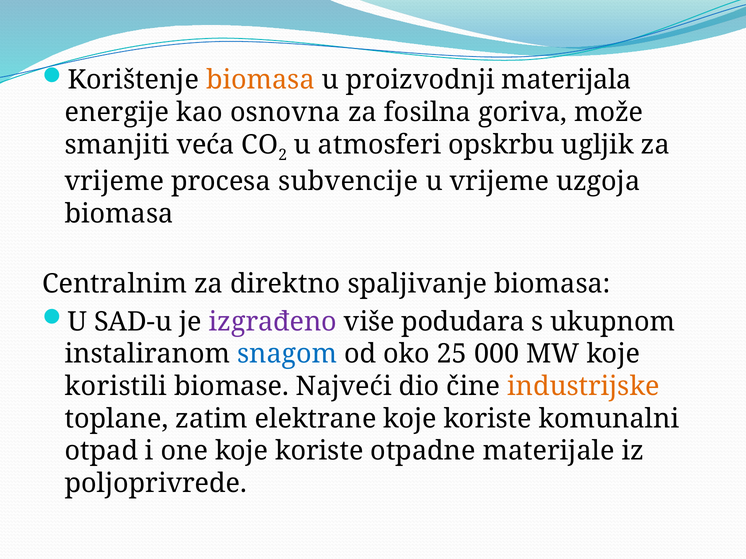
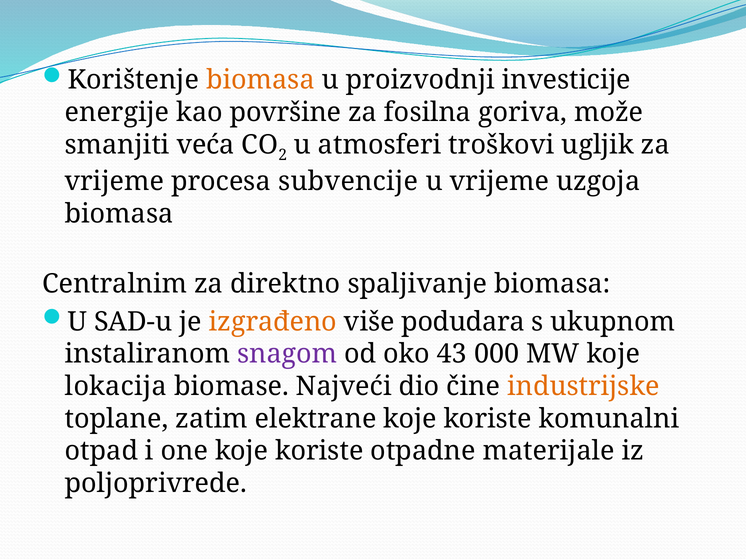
materijala: materijala -> investicije
osnovna: osnovna -> površine
opskrbu: opskrbu -> troškovi
izgrađeno colour: purple -> orange
snagom colour: blue -> purple
25: 25 -> 43
koristili: koristili -> lokacija
